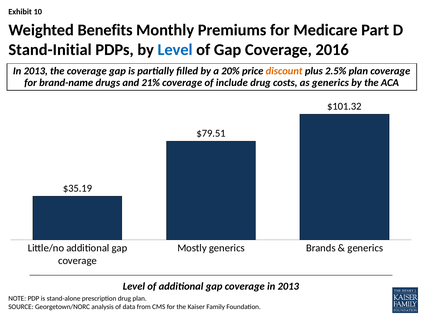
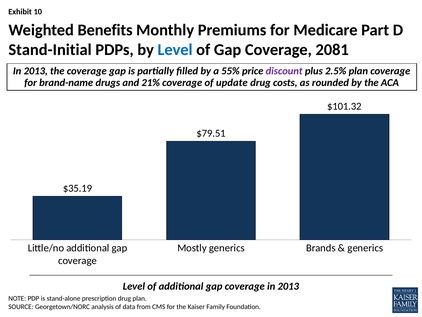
2016: 2016 -> 2081
20%: 20% -> 55%
discount colour: orange -> purple
include: include -> update
as generics: generics -> rounded
